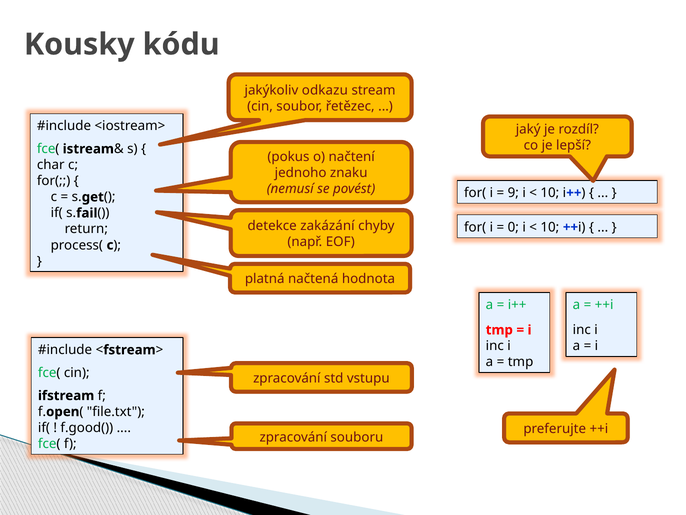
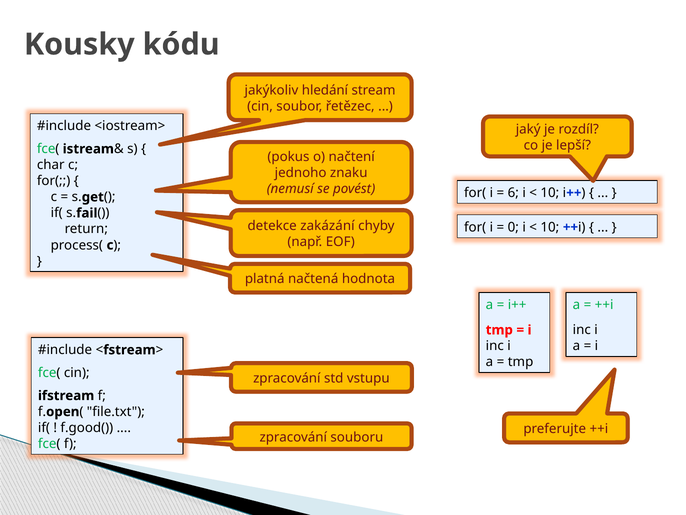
odkazu: odkazu -> hledání
9: 9 -> 6
